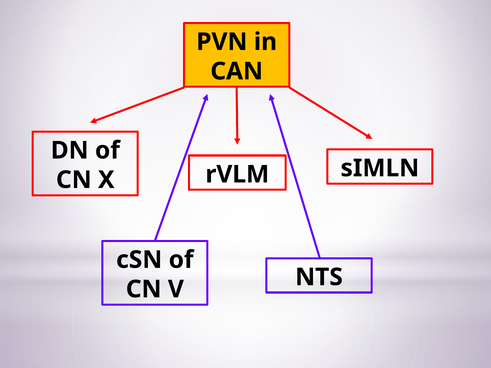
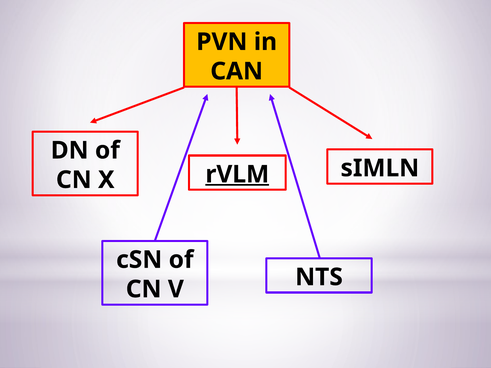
rVLM underline: none -> present
